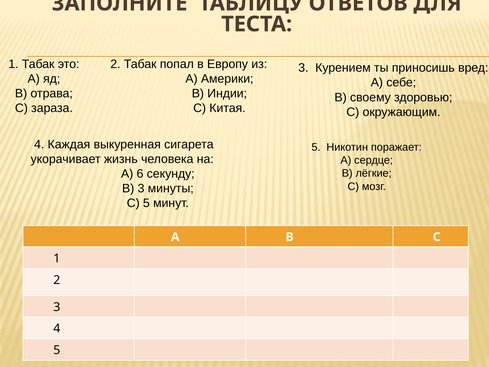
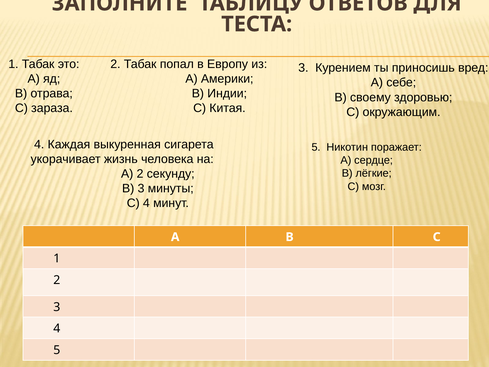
А 6: 6 -> 2
С 5: 5 -> 4
